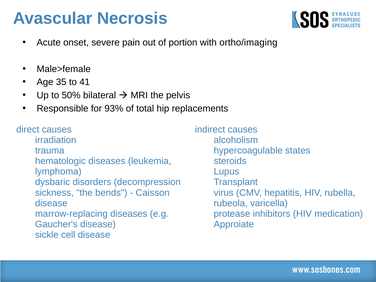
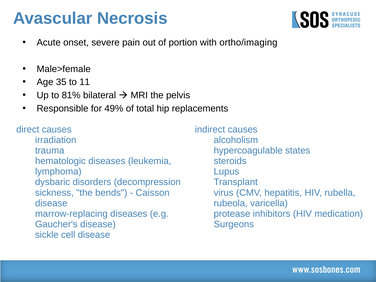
41: 41 -> 11
50%: 50% -> 81%
93%: 93% -> 49%
Approiate: Approiate -> Surgeons
